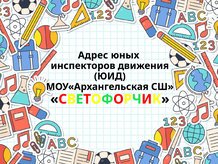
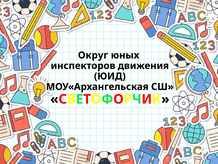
Адрес: Адрес -> Округ
